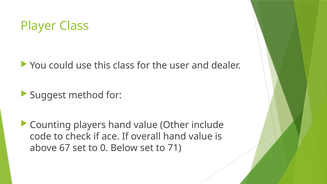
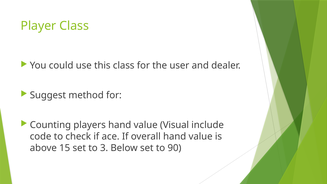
Other: Other -> Visual
67: 67 -> 15
0: 0 -> 3
71: 71 -> 90
